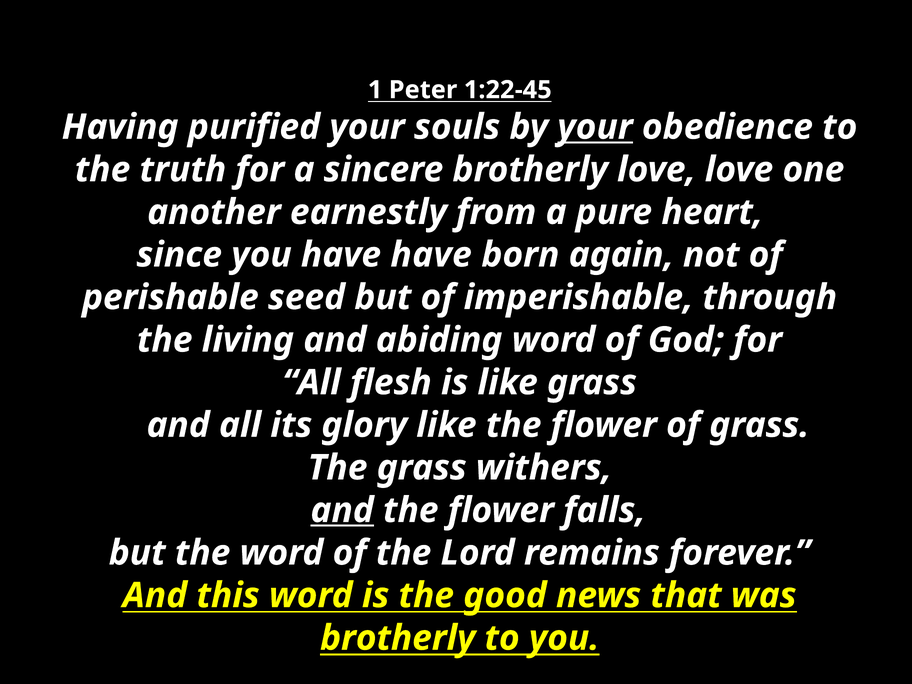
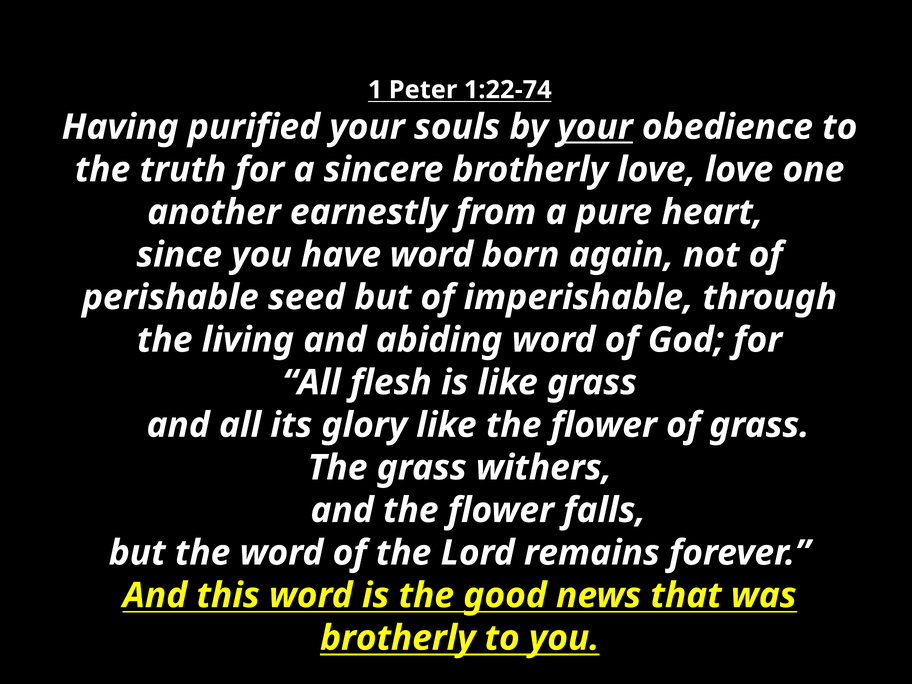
1:22-45: 1:22-45 -> 1:22-74
have have: have -> word
and at (342, 510) underline: present -> none
